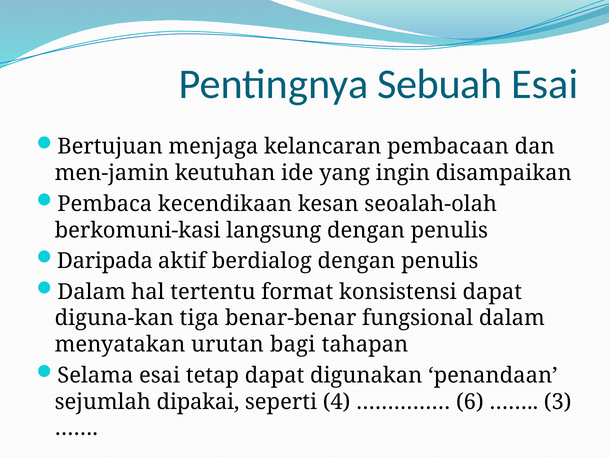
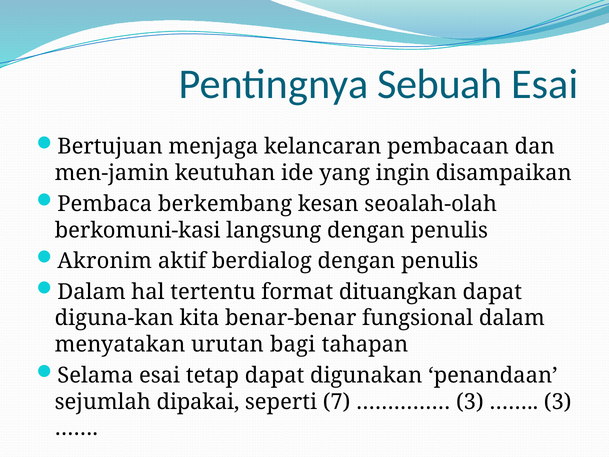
kecendikaan: kecendikaan -> berkembang
Daripada: Daripada -> Akronim
konsistensi: konsistensi -> dituangkan
tiga: tiga -> kita
4: 4 -> 7
6 at (470, 402): 6 -> 3
